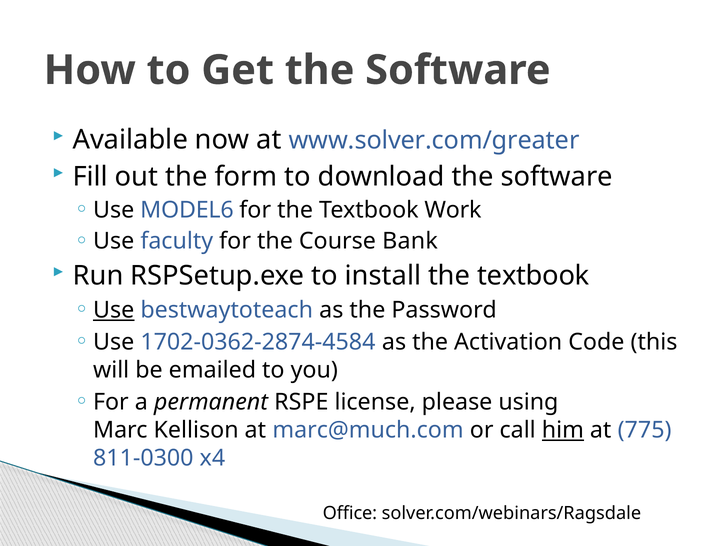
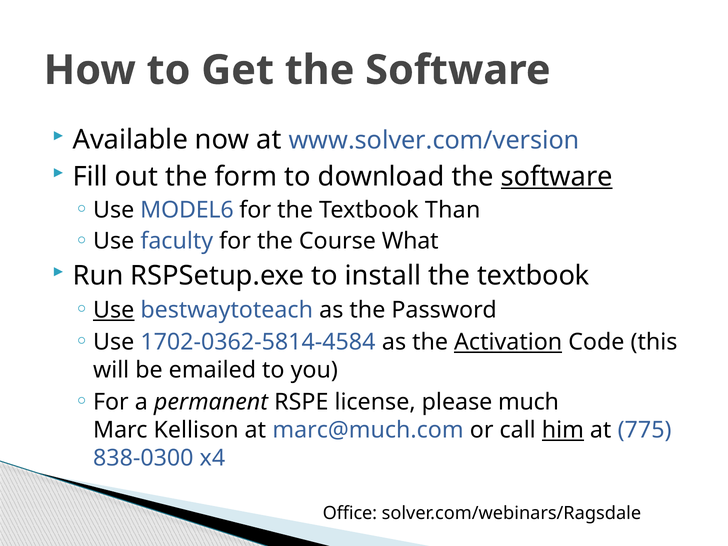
www.solver.com/greater: www.solver.com/greater -> www.solver.com/version
software at (557, 177) underline: none -> present
Work: Work -> Than
Bank: Bank -> What
1702-0362-2874-4584: 1702-0362-2874-4584 -> 1702-0362-5814-4584
Activation underline: none -> present
using: using -> much
811-0300: 811-0300 -> 838-0300
